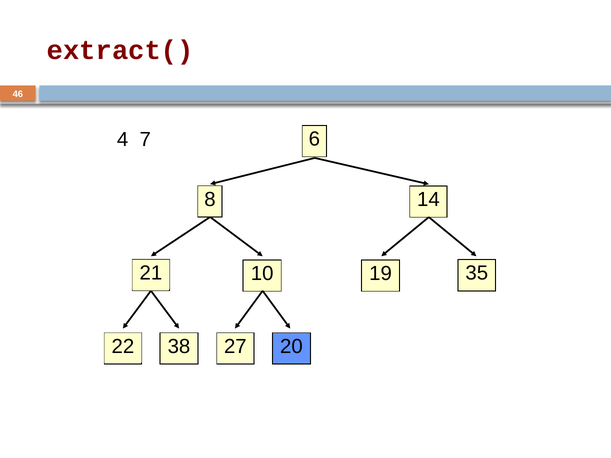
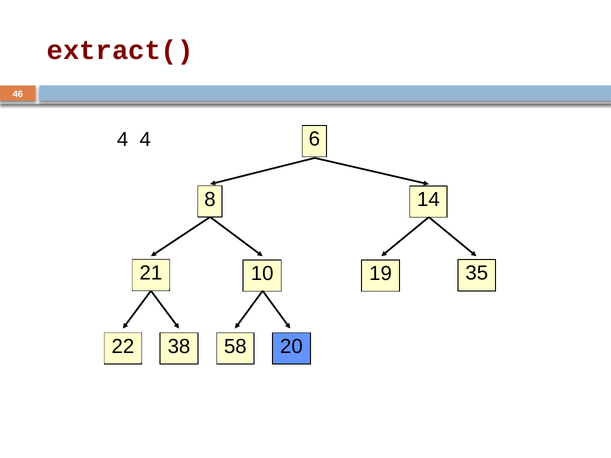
4 7: 7 -> 4
27: 27 -> 58
